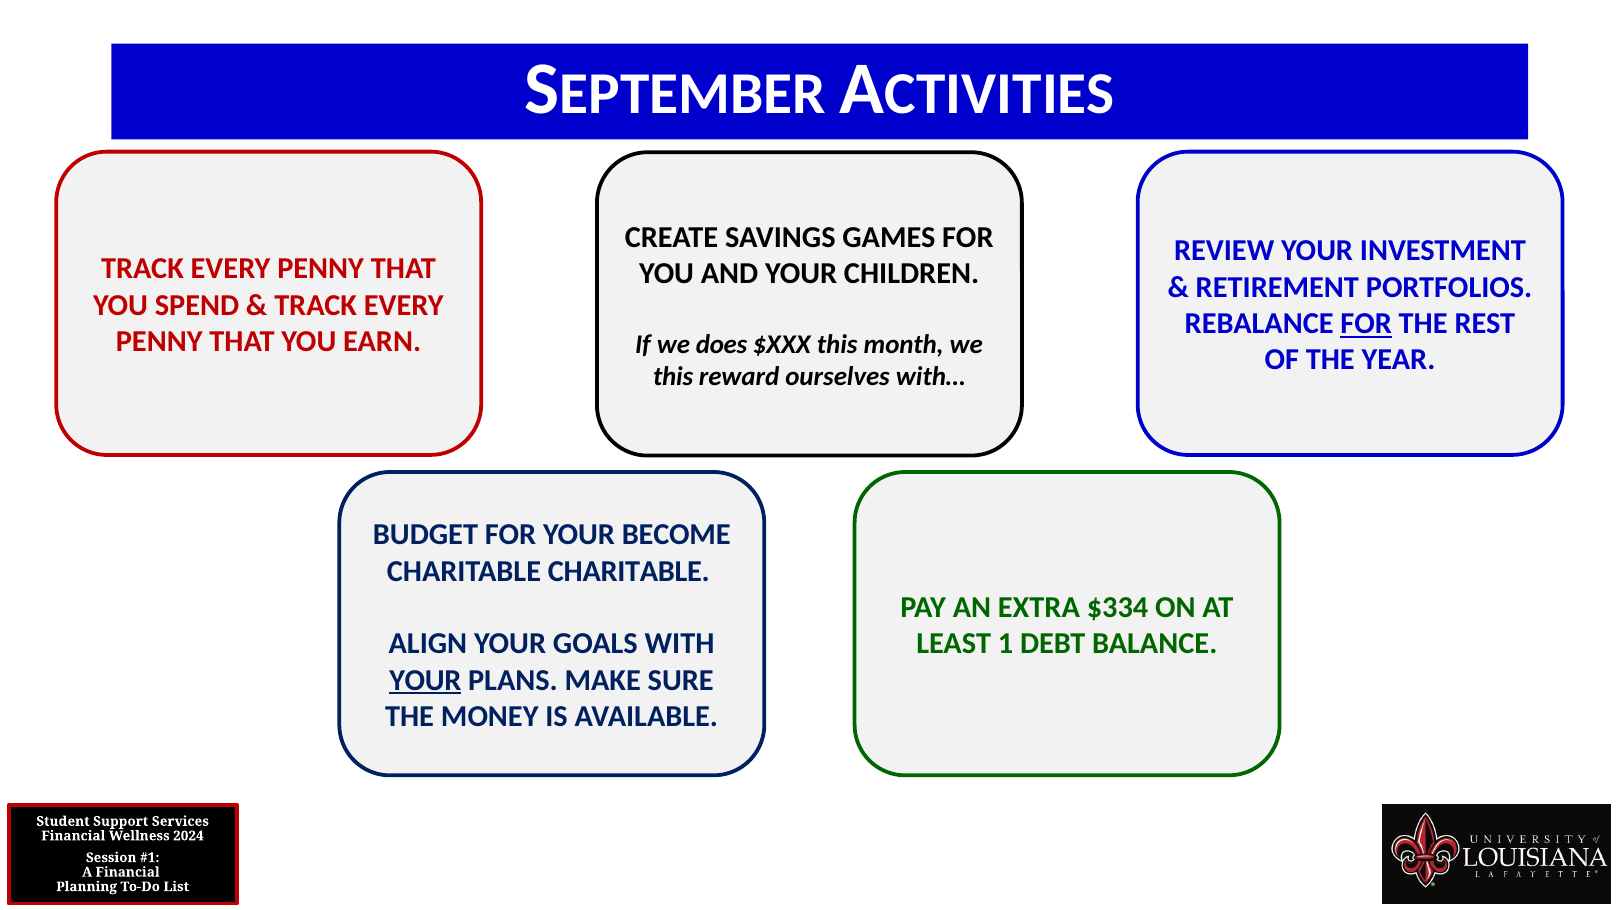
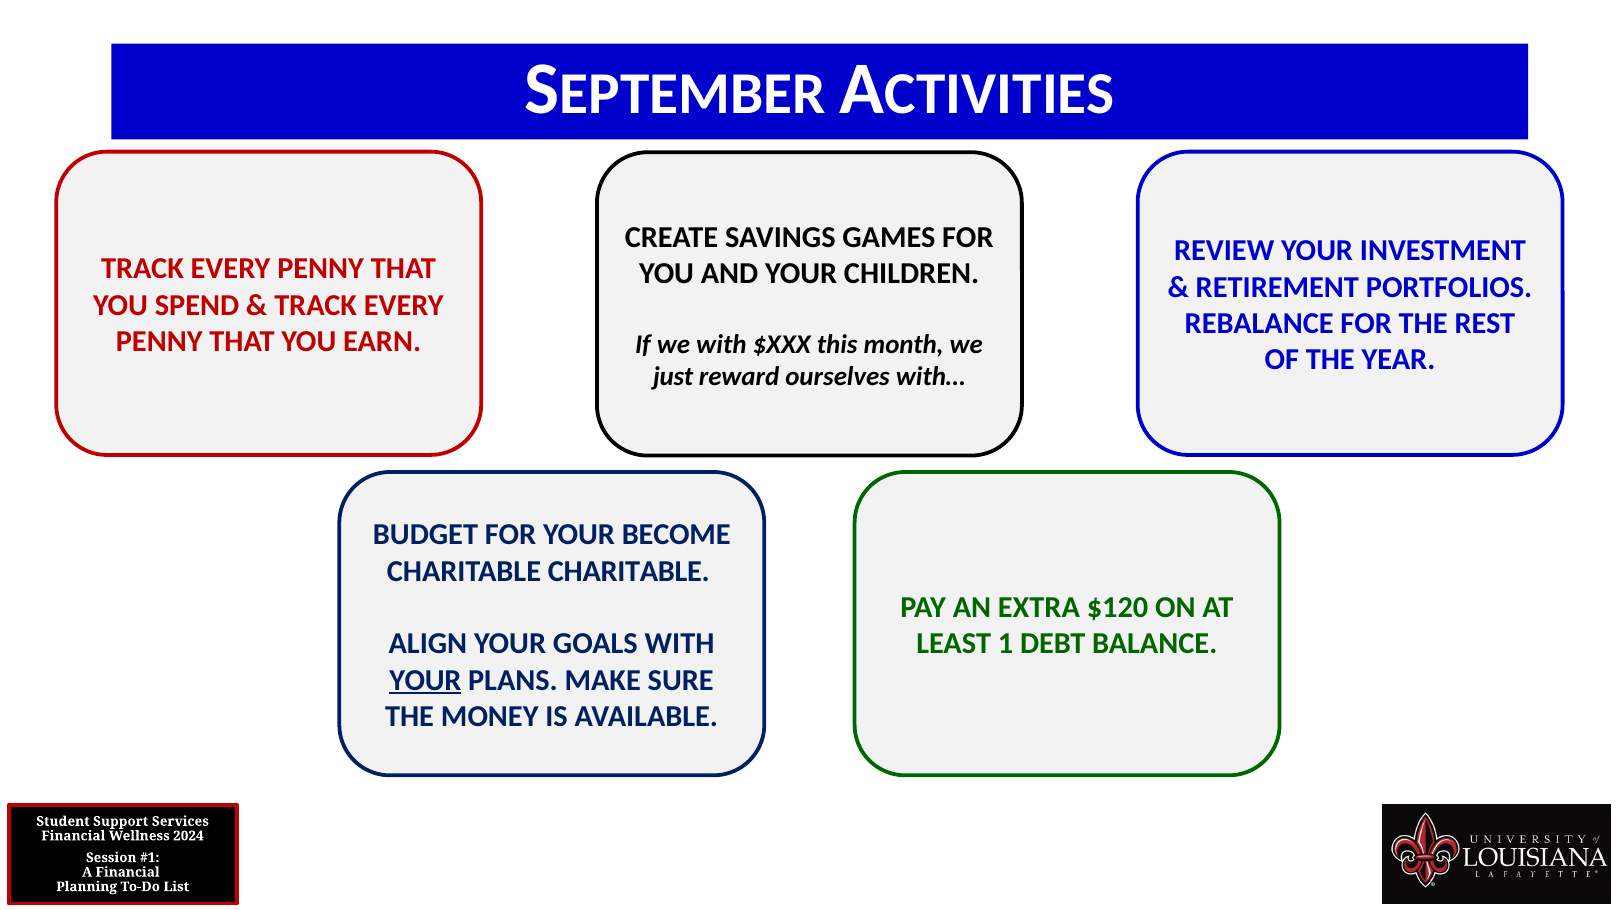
FOR at (1366, 324) underline: present -> none
we does: does -> with
this at (673, 377): this -> just
$334: $334 -> $120
